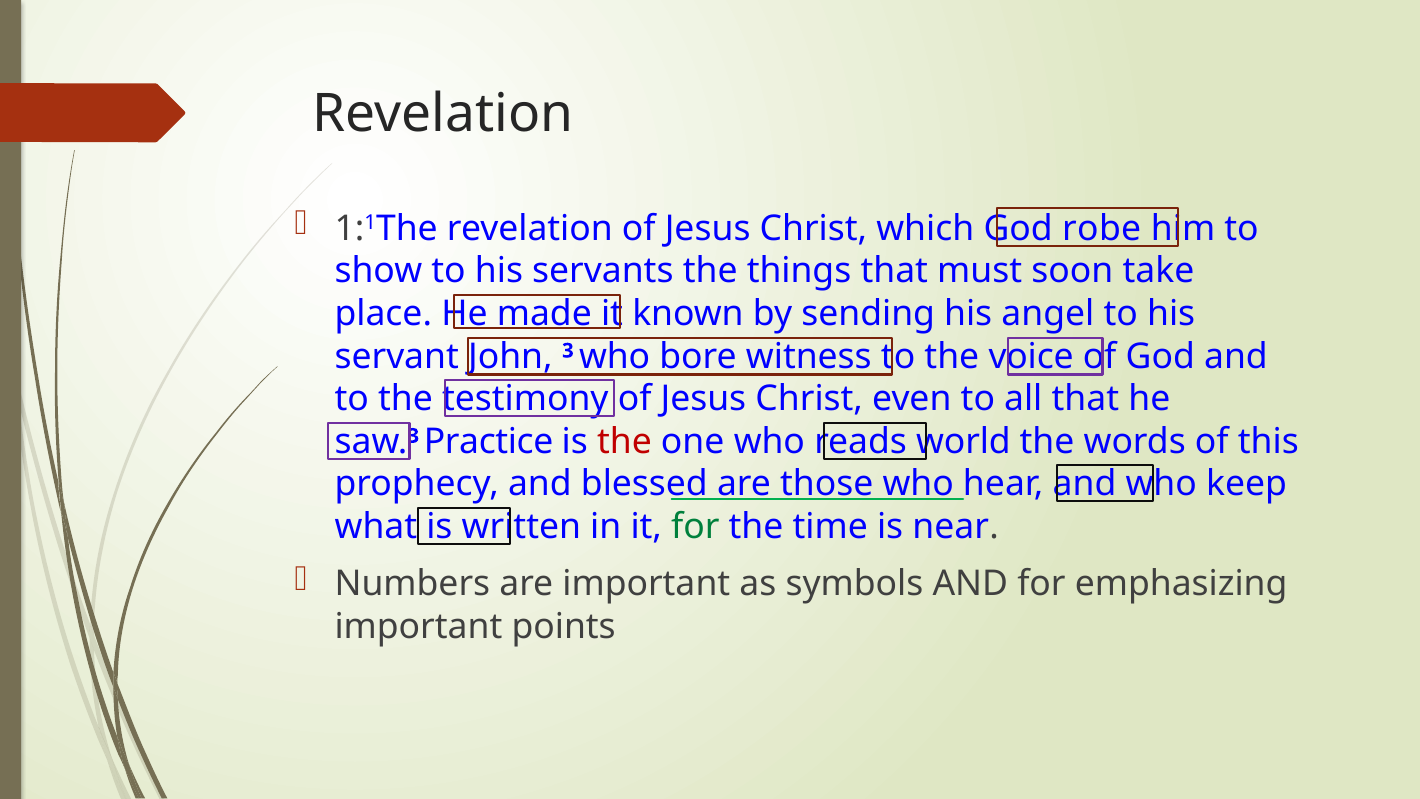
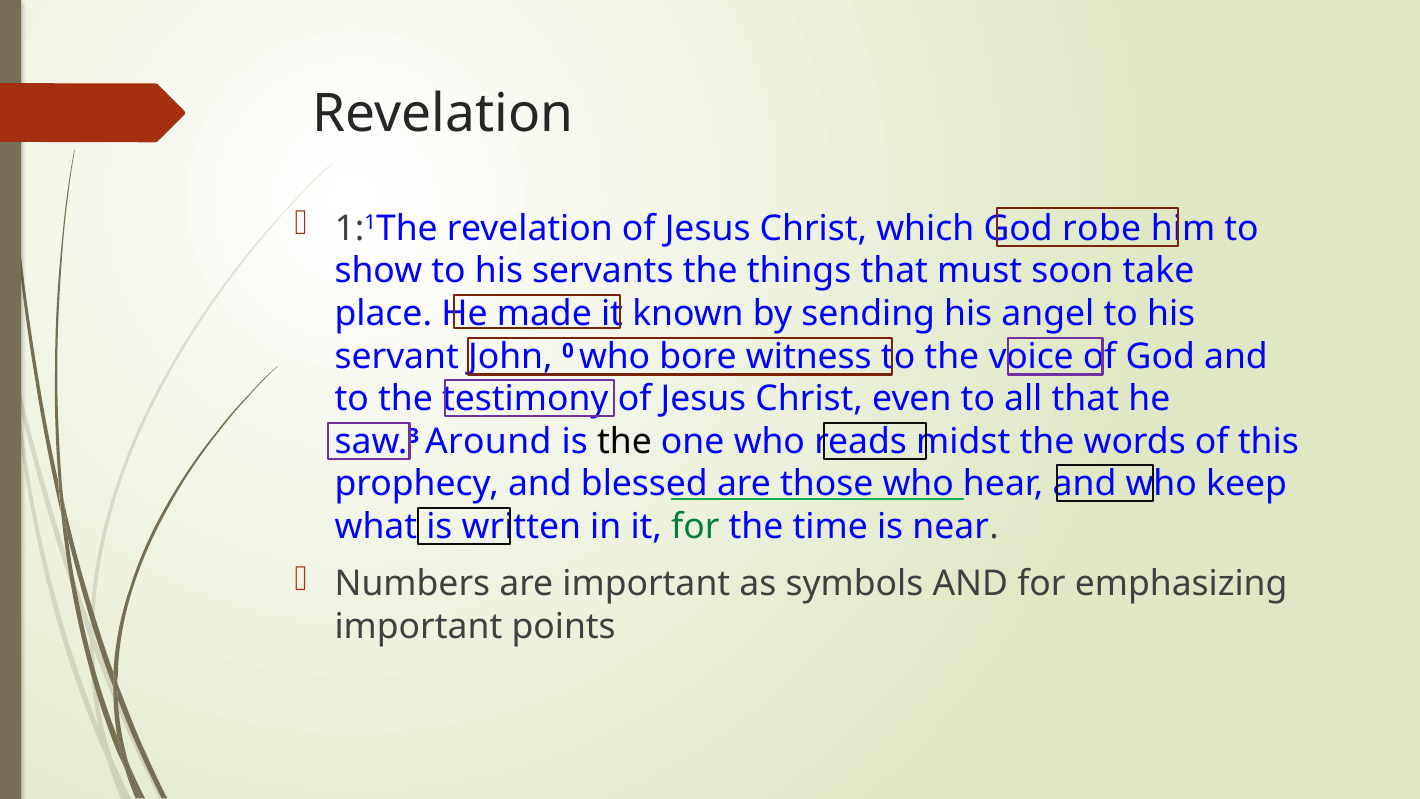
3: 3 -> 0
Practice: Practice -> Around
the at (625, 441) colour: red -> black
world: world -> midst
